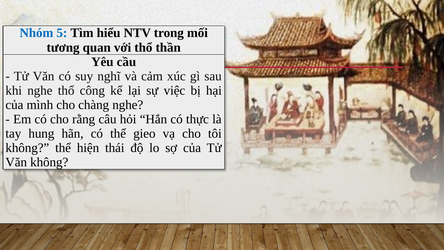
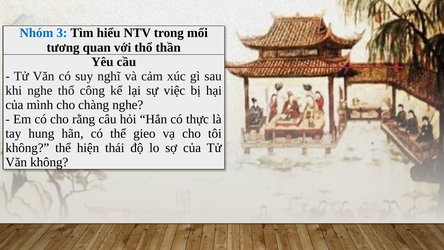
5: 5 -> 3
